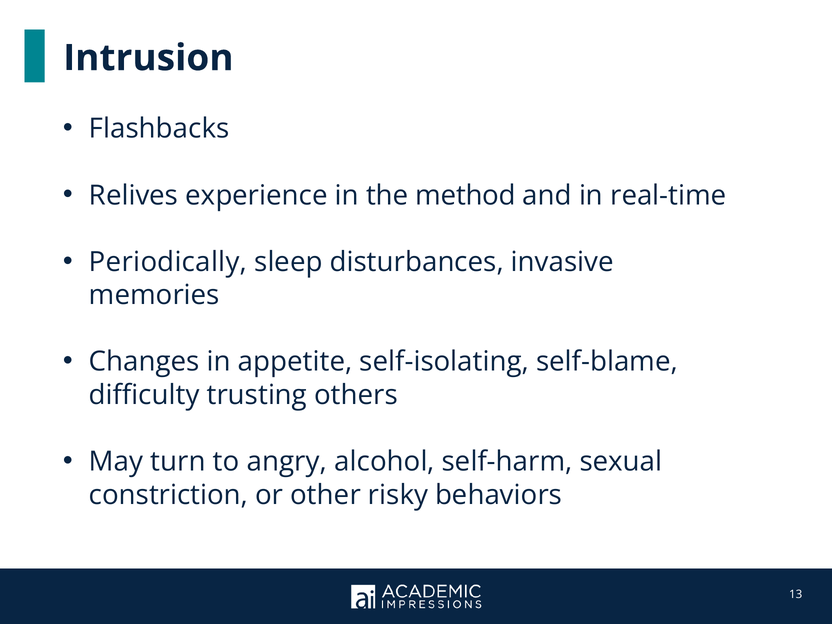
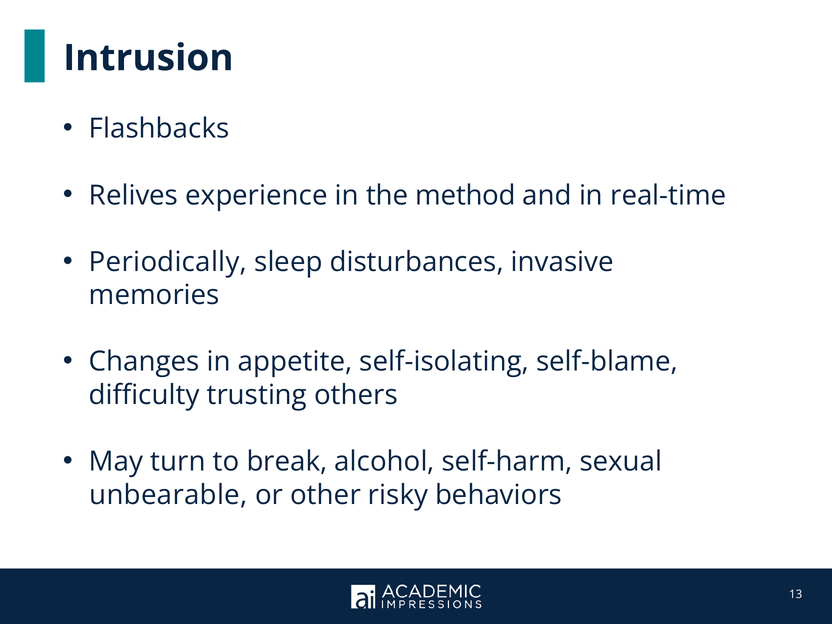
angry: angry -> break
constriction: constriction -> unbearable
